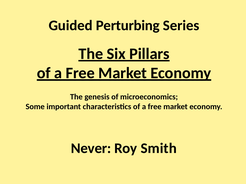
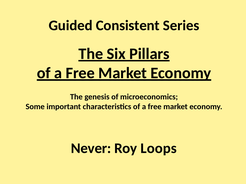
Perturbing: Perturbing -> Consistent
Smith: Smith -> Loops
